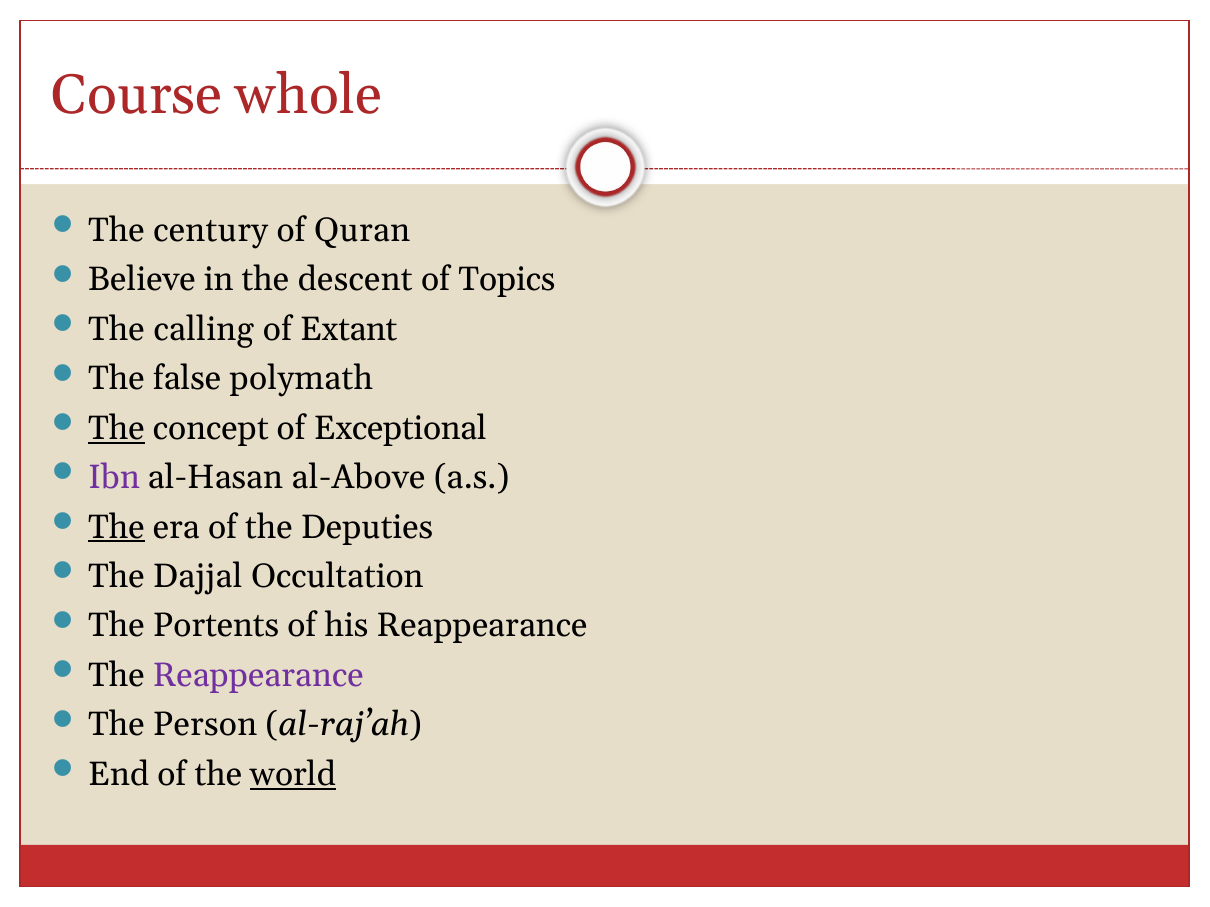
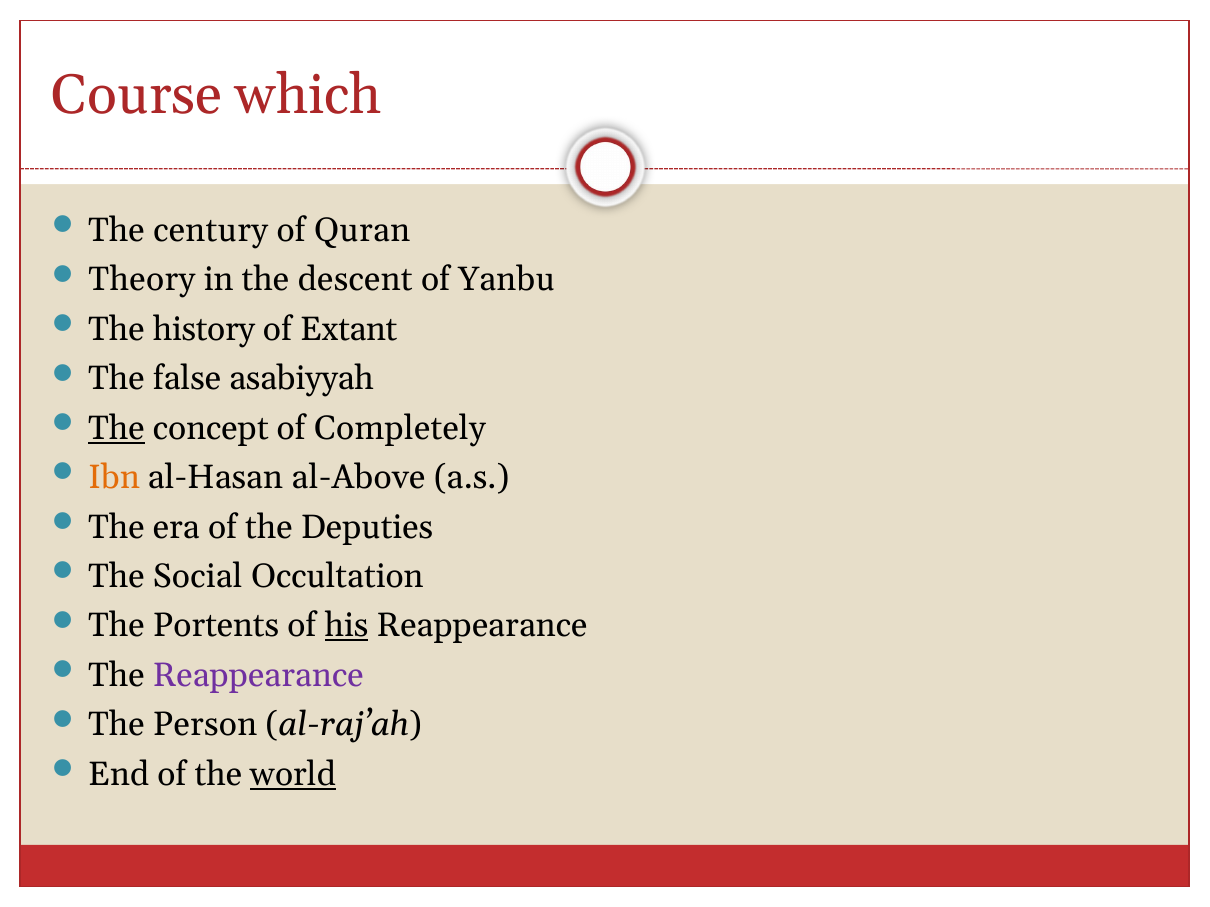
whole: whole -> which
Believe: Believe -> Theory
Topics: Topics -> Yanbu
calling: calling -> history
polymath: polymath -> asabiyyah
Exceptional: Exceptional -> Completely
Ibn colour: purple -> orange
The at (116, 527) underline: present -> none
Dajjal: Dajjal -> Social
his underline: none -> present
